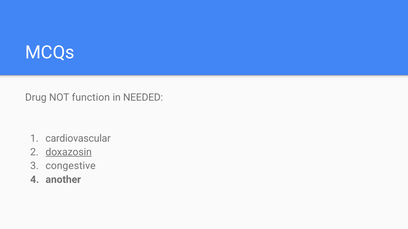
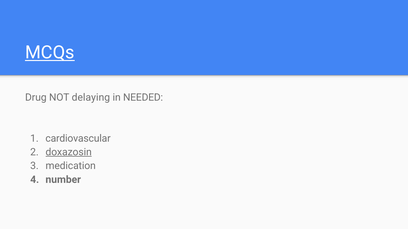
MCQs underline: none -> present
function: function -> delaying
congestive: congestive -> medication
another: another -> number
